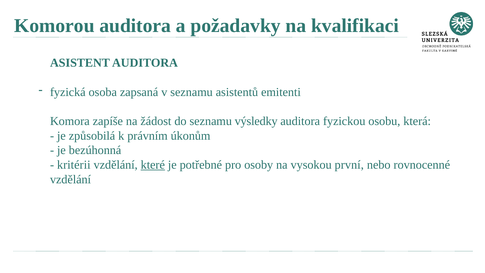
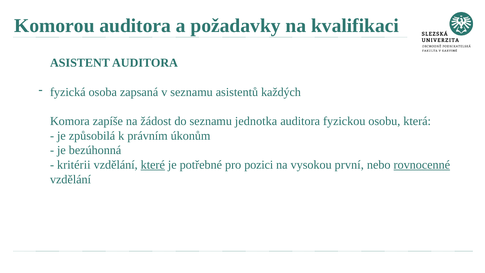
emitenti: emitenti -> každých
výsledky: výsledky -> jednotka
osoby: osoby -> pozici
rovnocenné underline: none -> present
